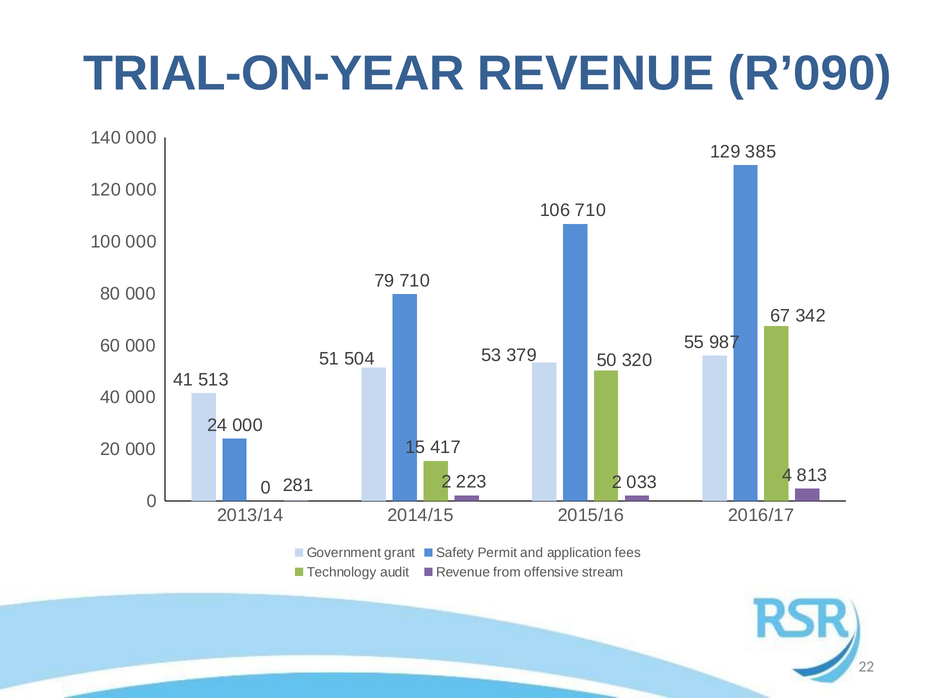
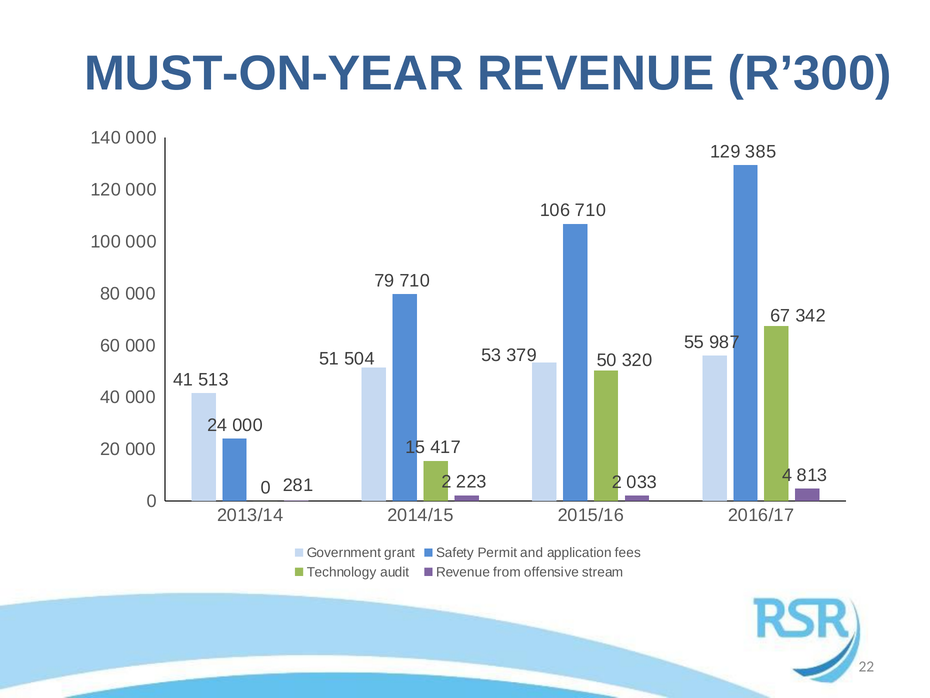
TRIAL-ON-YEAR: TRIAL-ON-YEAR -> MUST-ON-YEAR
R’090: R’090 -> R’300
